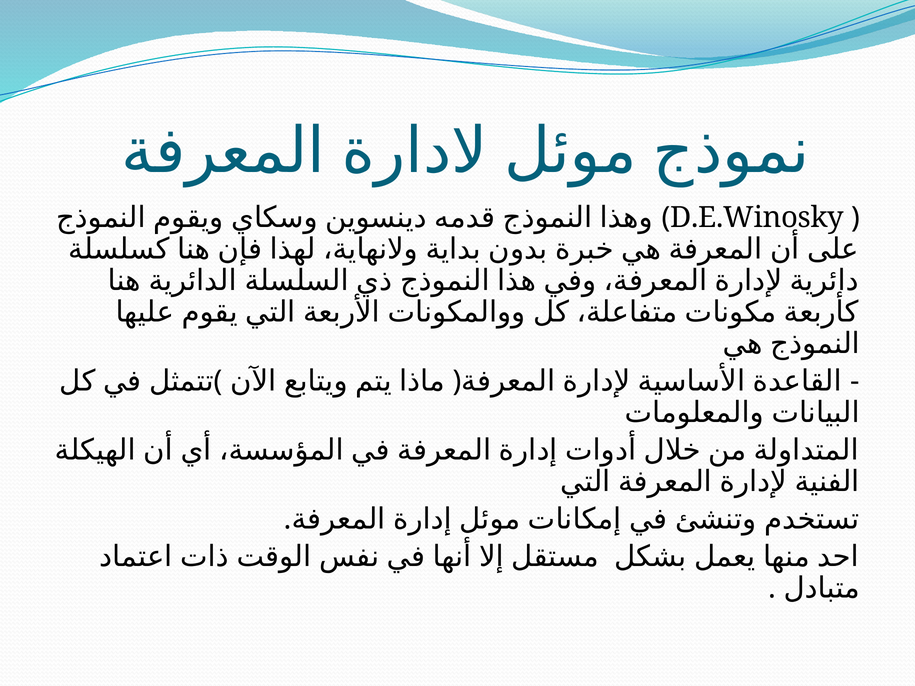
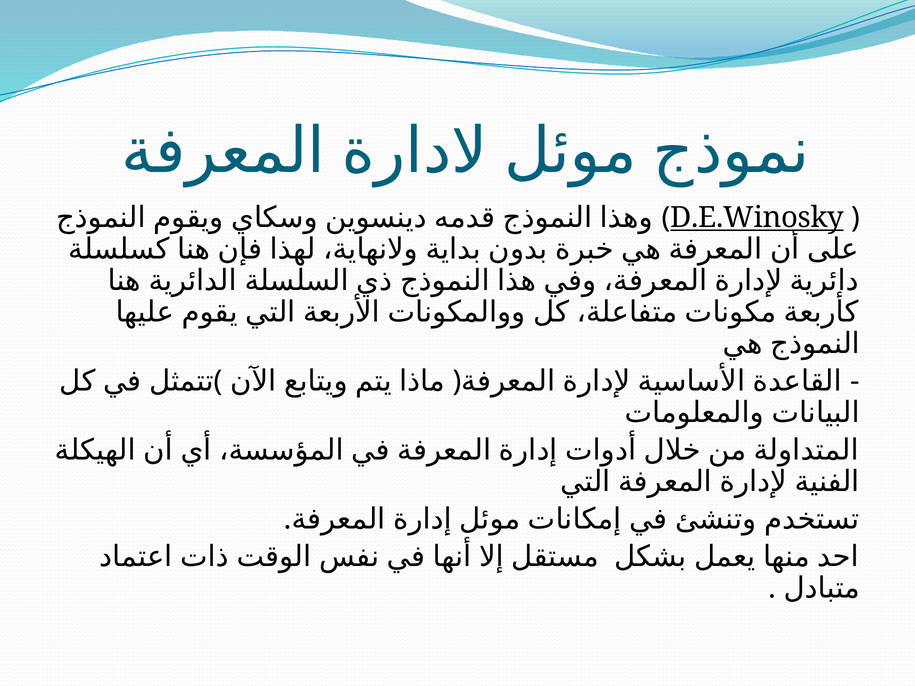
D.E.Winosky underline: none -> present
